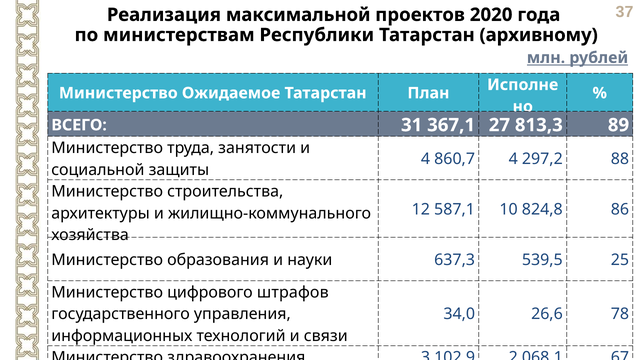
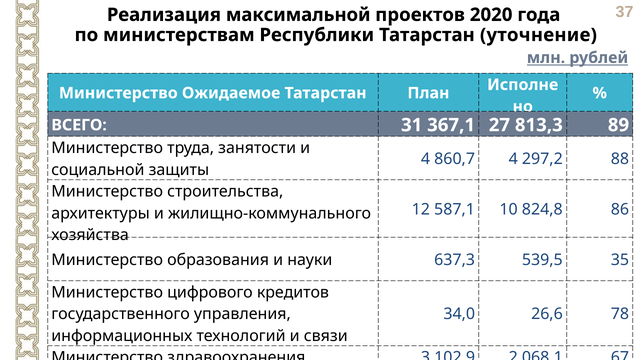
архивному: архивному -> уточнение
25: 25 -> 35
штрафов: штрафов -> кредитов
